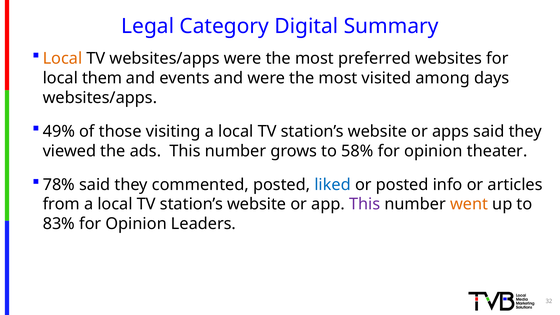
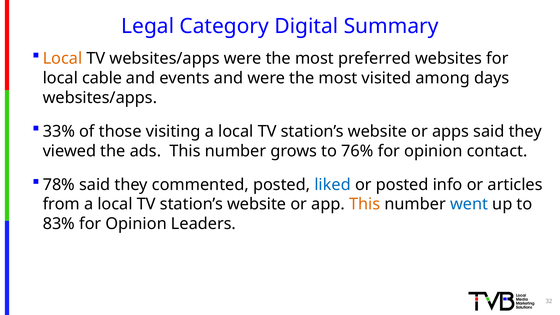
them: them -> cable
49%: 49% -> 33%
58%: 58% -> 76%
theater: theater -> contact
This at (365, 204) colour: purple -> orange
went colour: orange -> blue
